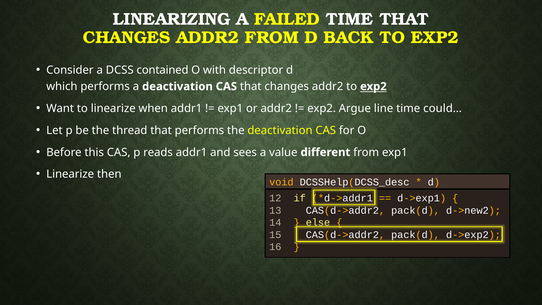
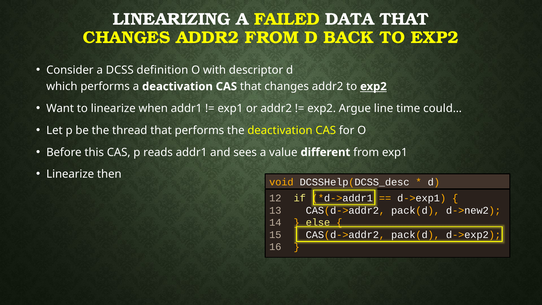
FAILED TIME: TIME -> DATA
contained: contained -> definition
